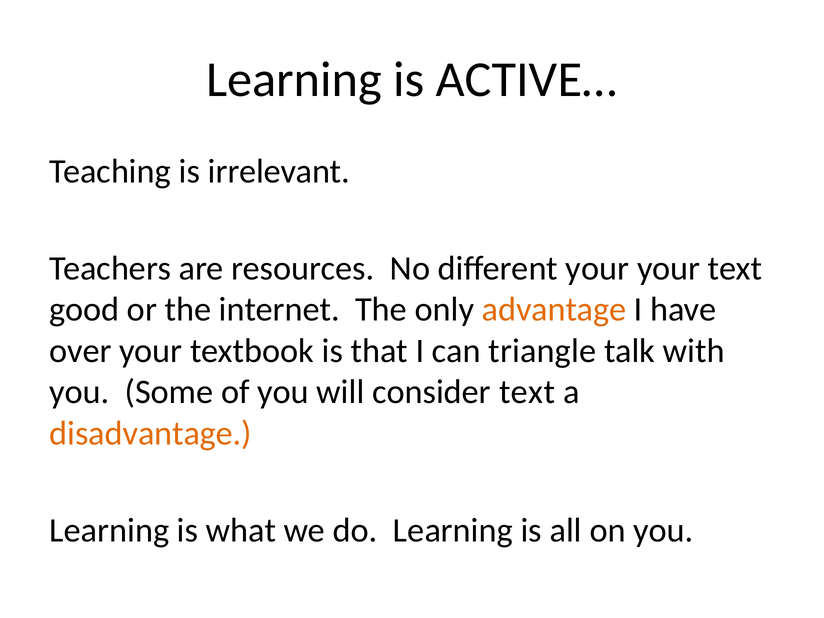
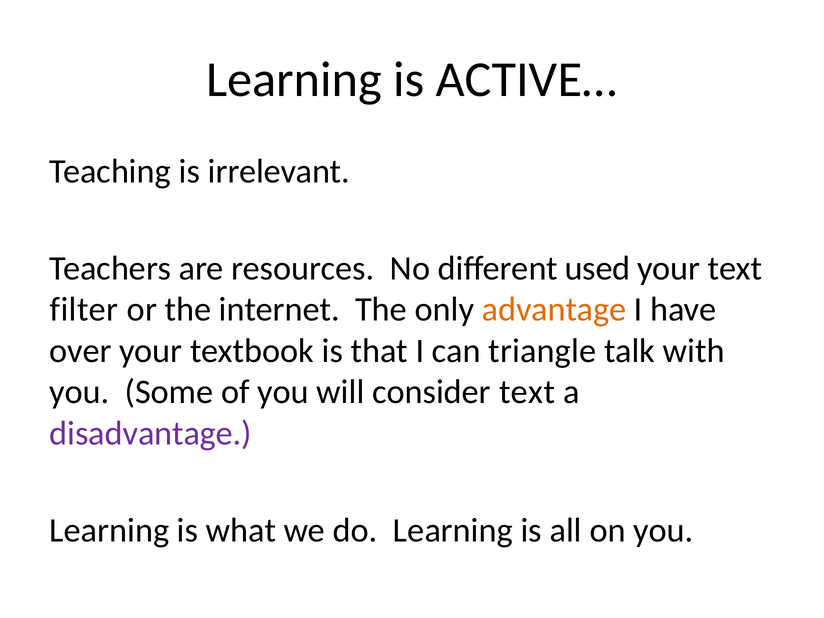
different your: your -> used
good: good -> filter
disadvantage colour: orange -> purple
